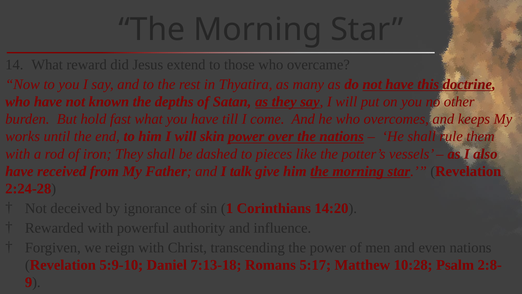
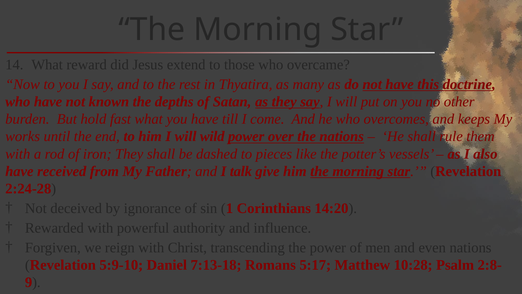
skin: skin -> wild
